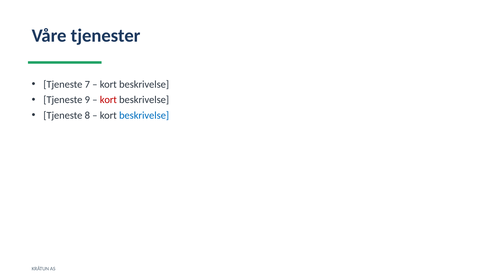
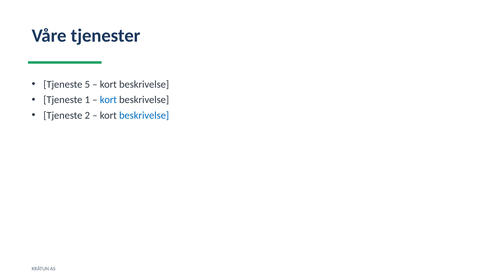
7: 7 -> 5
9: 9 -> 1
kort at (108, 100) colour: red -> blue
8: 8 -> 2
